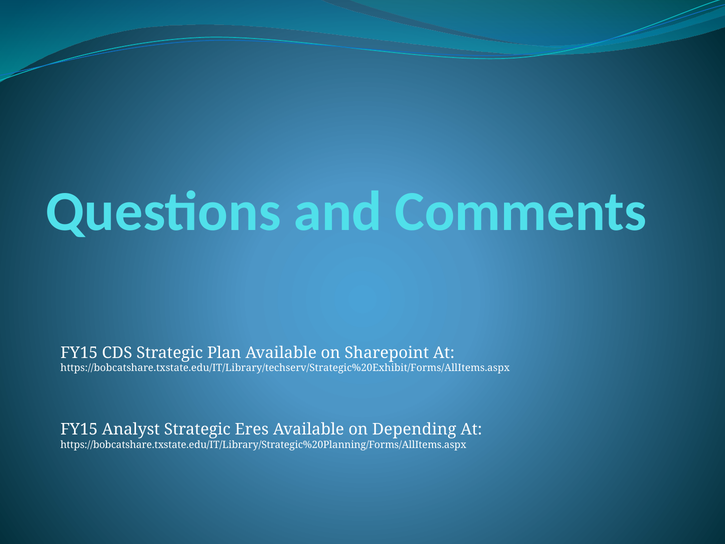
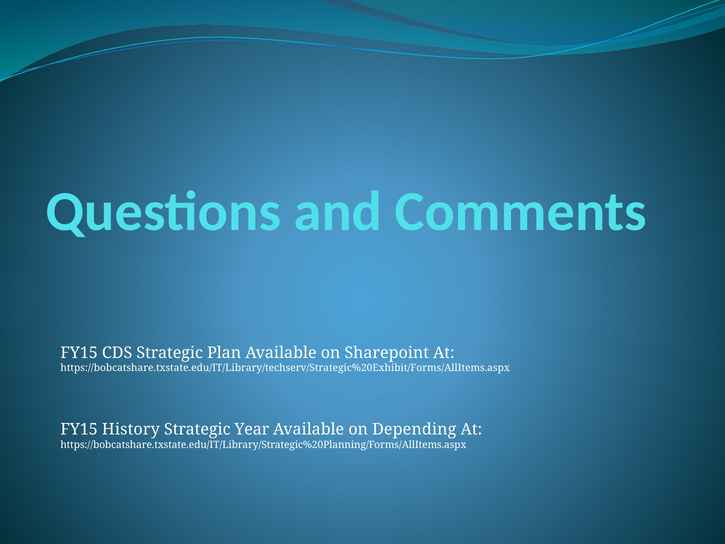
Analyst: Analyst -> History
Eres: Eres -> Year
